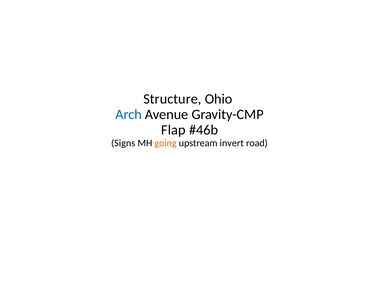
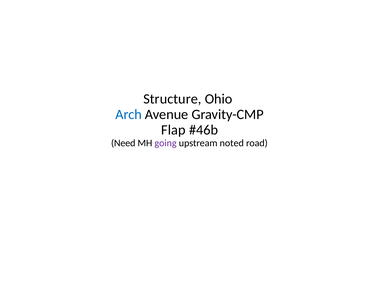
Signs: Signs -> Need
going colour: orange -> purple
invert: invert -> noted
